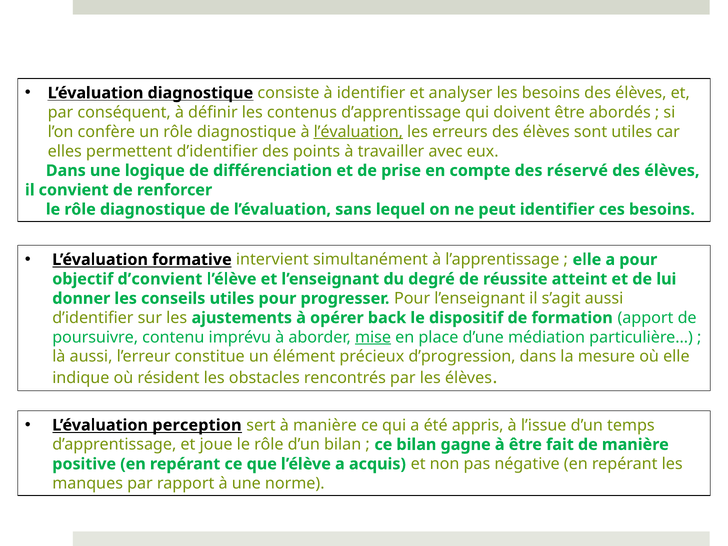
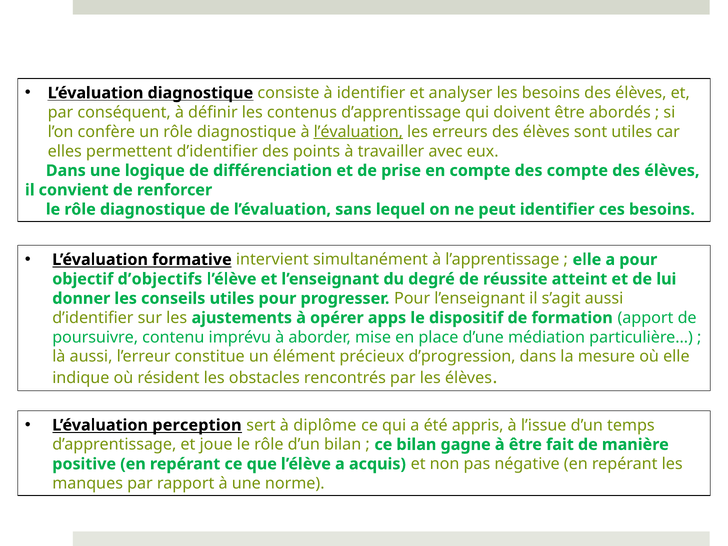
des réservé: réservé -> compte
d’convient: d’convient -> d’objectifs
back: back -> apps
mise underline: present -> none
à manière: manière -> diplôme
